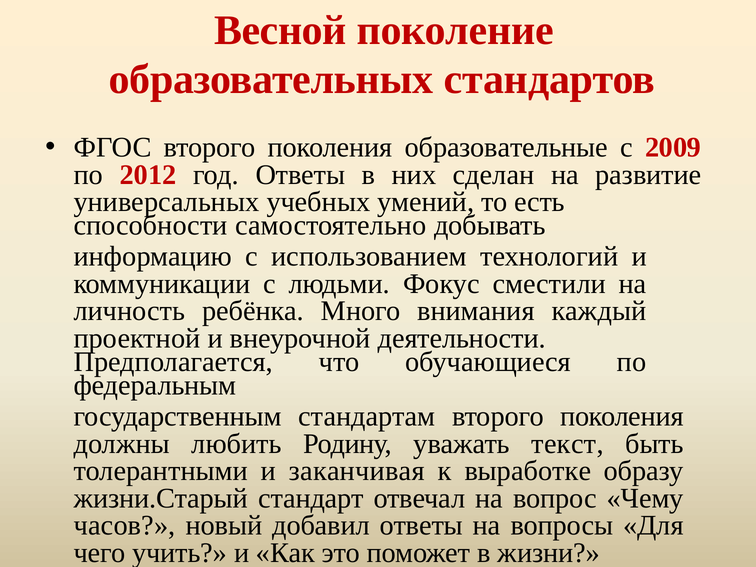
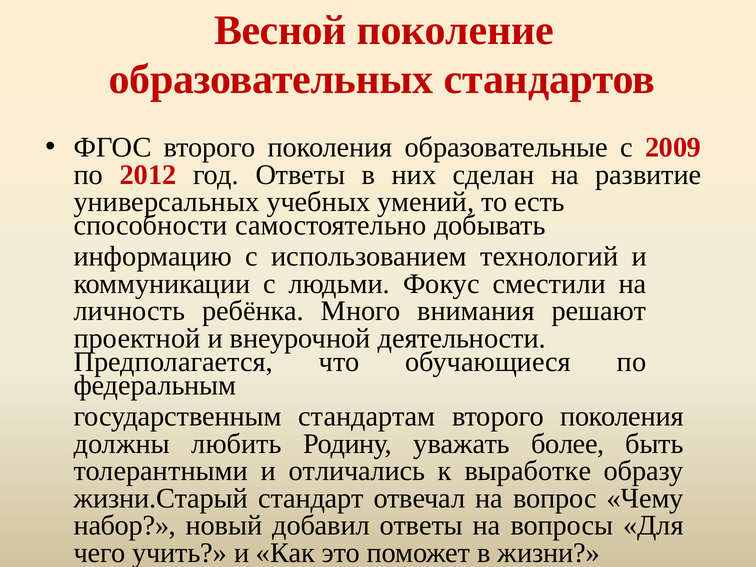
каждый: каждый -> решают
текст: текст -> более
заканчивая: заканчивая -> отличались
часов: часов -> набор
